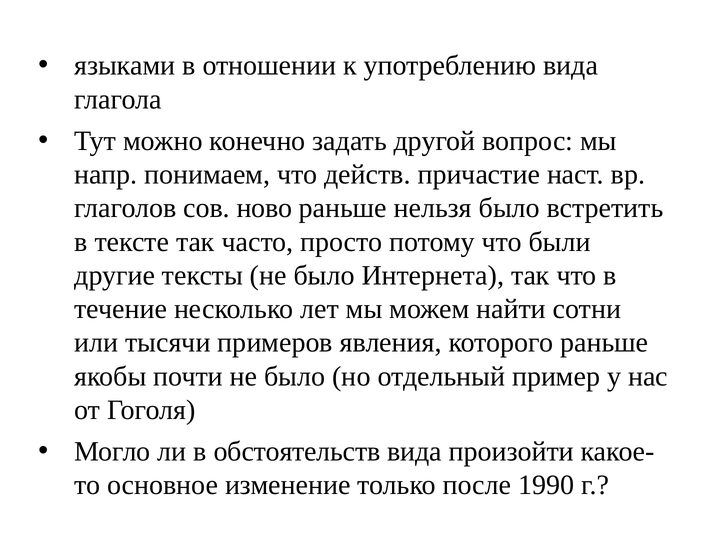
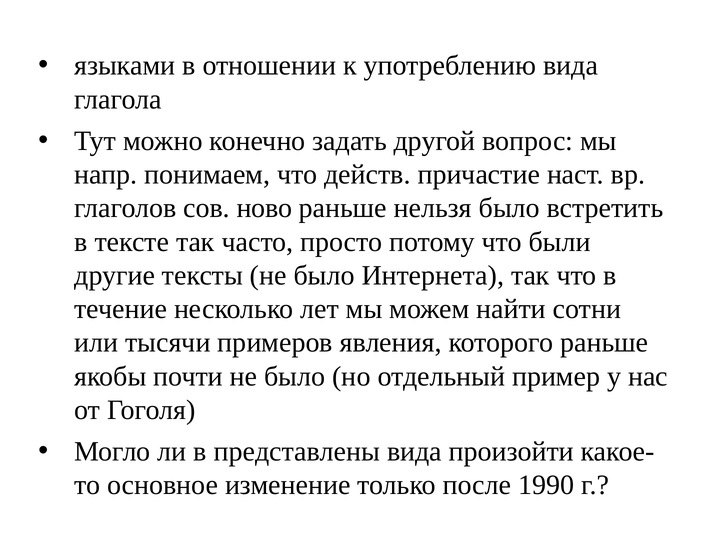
обстоятельств: обстоятельств -> представлены
